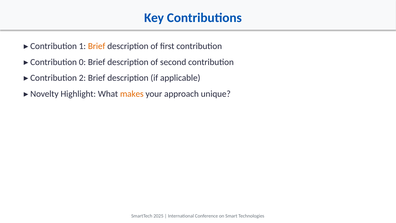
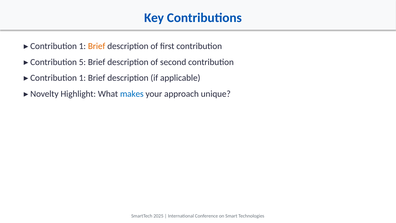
0: 0 -> 5
2 at (82, 78): 2 -> 1
makes colour: orange -> blue
